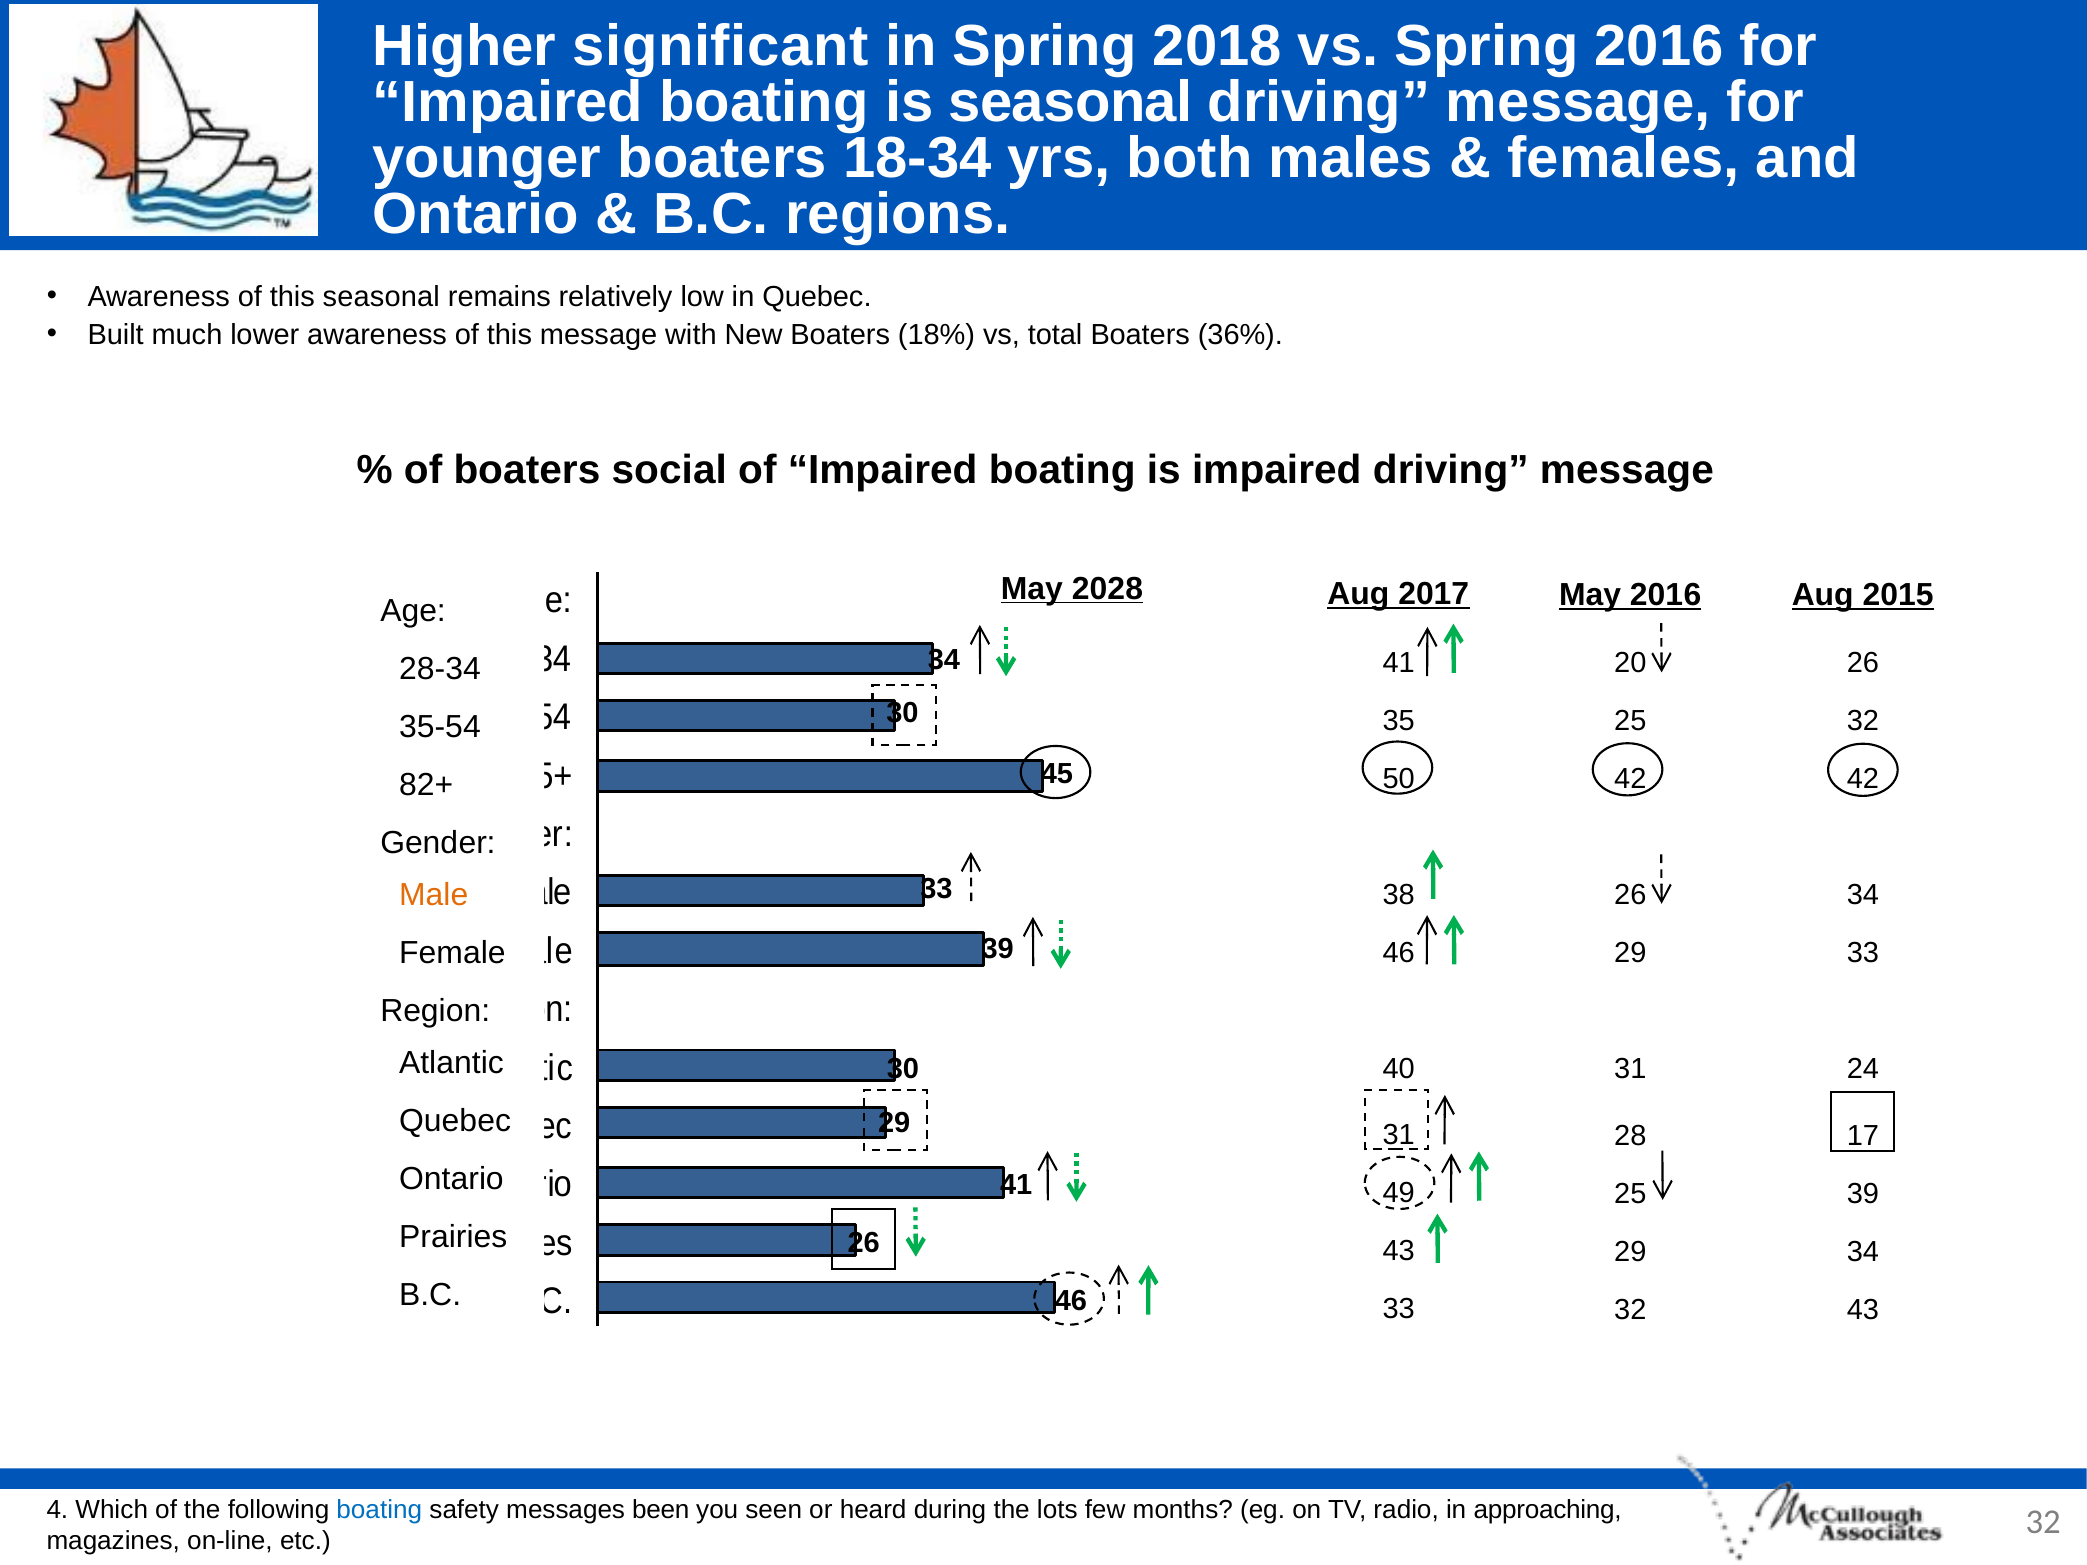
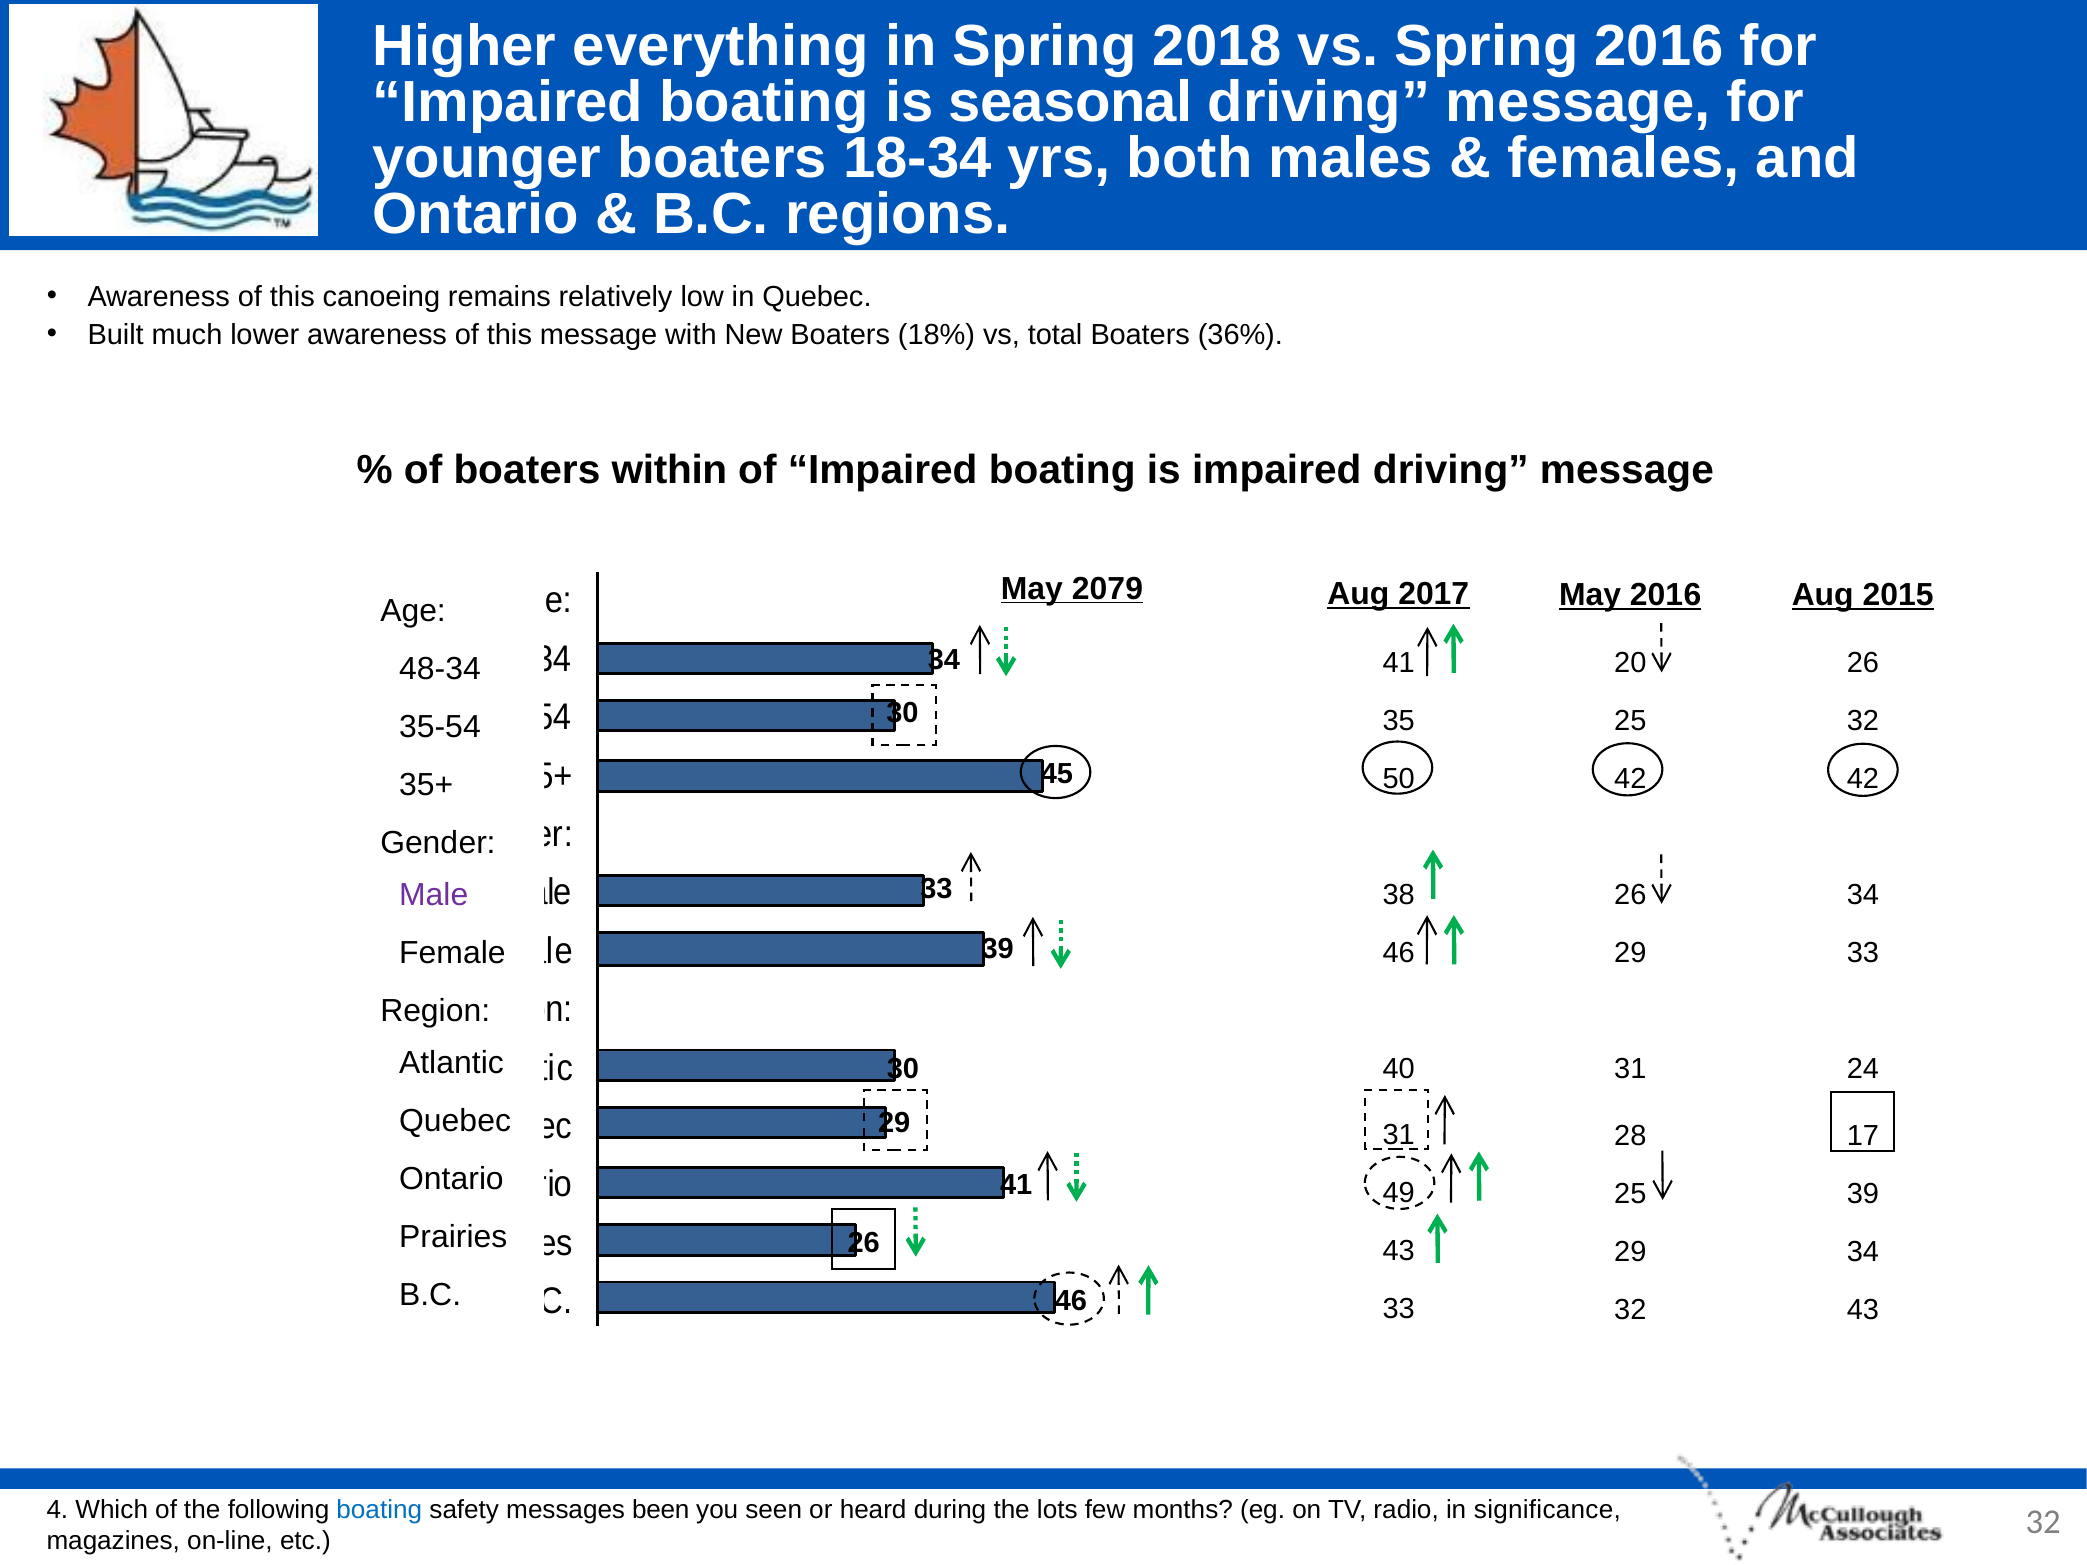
significant: significant -> everything
this seasonal: seasonal -> canoeing
social: social -> within
2028: 2028 -> 2079
28-34: 28-34 -> 48-34
82+: 82+ -> 35+
Male at (434, 895) colour: orange -> purple
approaching: approaching -> significance
